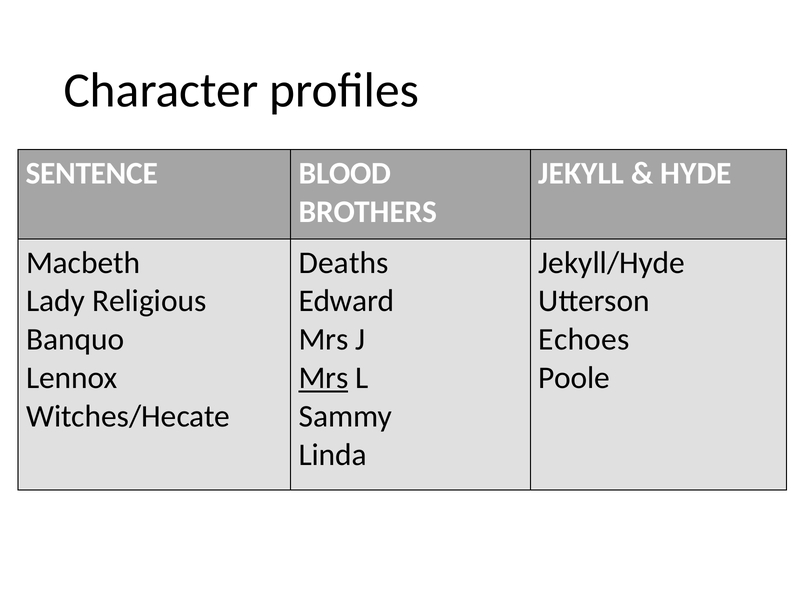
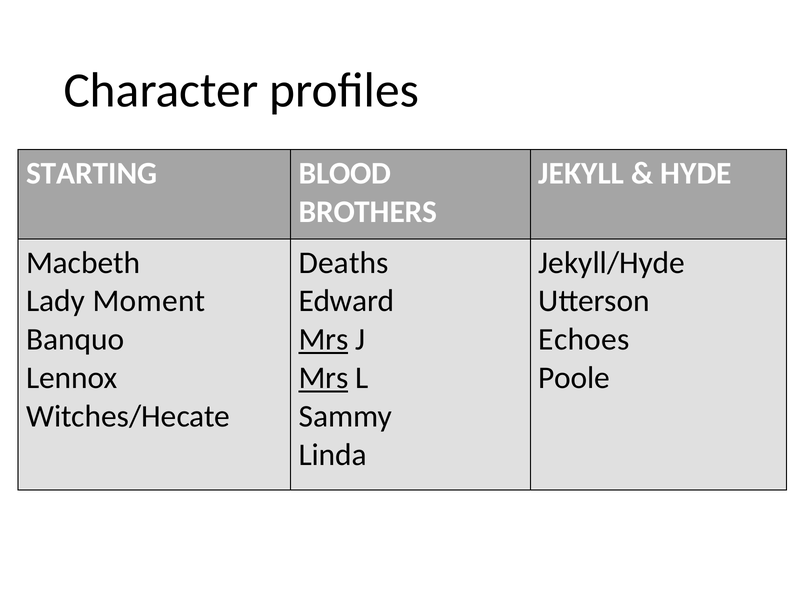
SENTENCE: SENTENCE -> STARTING
Religious: Religious -> Moment
Mrs at (324, 339) underline: none -> present
